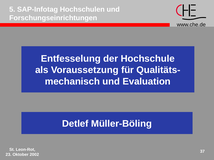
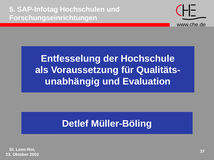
mechanisch: mechanisch -> unabhängig
